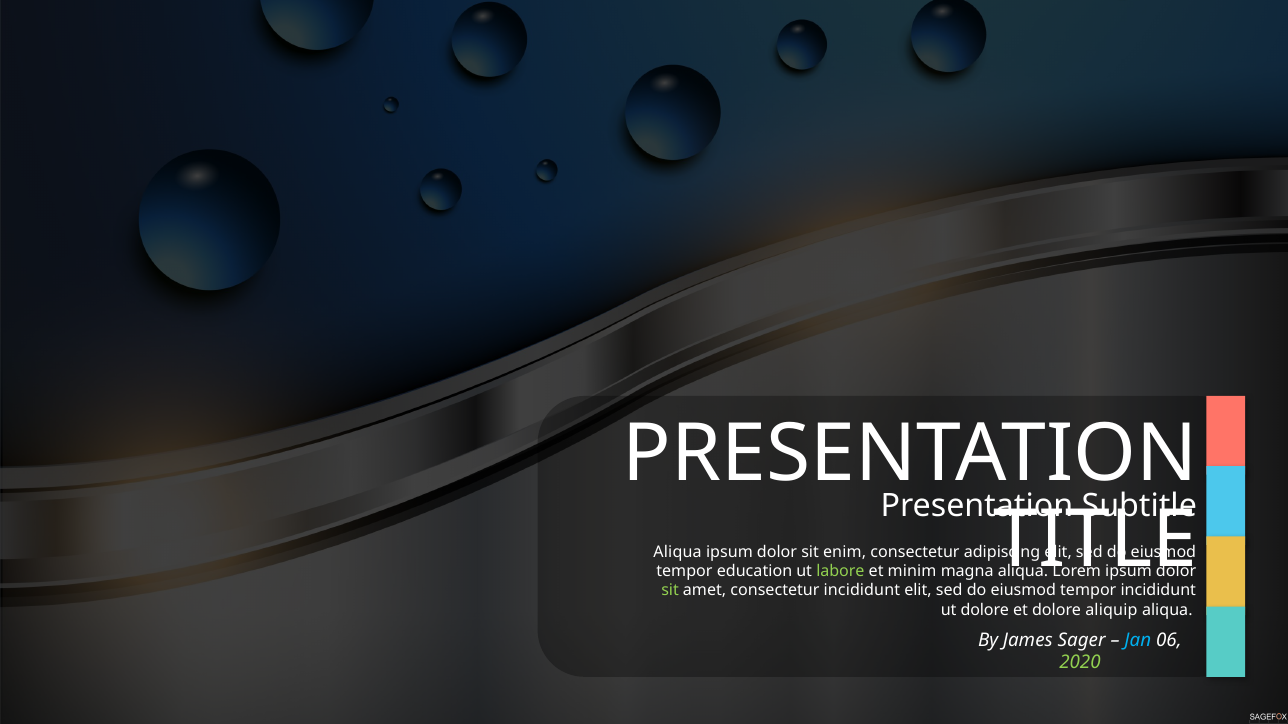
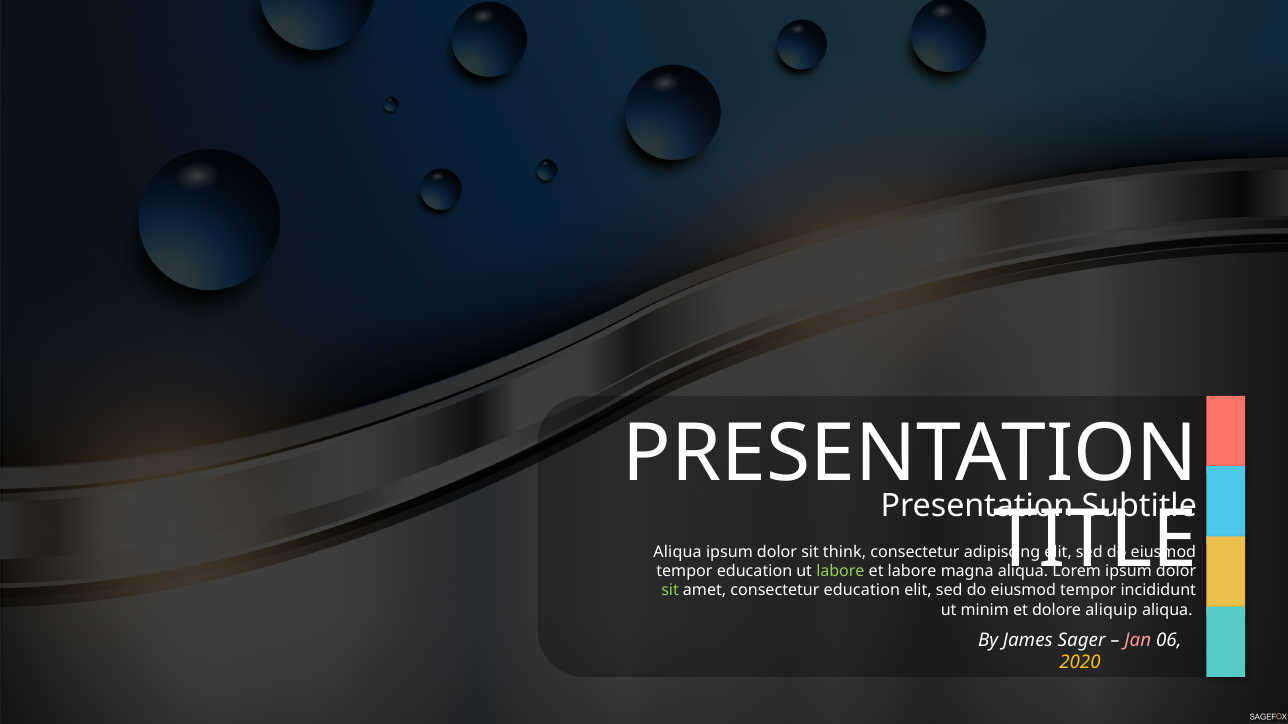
enim: enim -> think
et minim: minim -> labore
consectetur incididunt: incididunt -> education
ut dolore: dolore -> minim
Jan colour: light blue -> pink
2020 colour: light green -> yellow
